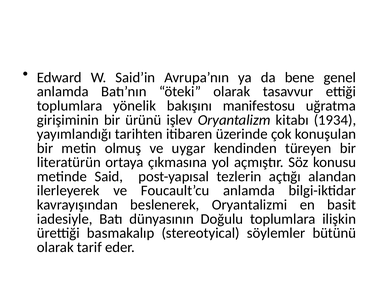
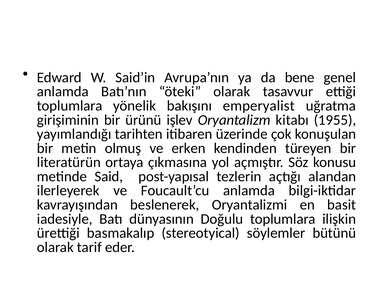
manifestosu: manifestosu -> emperyalist
1934: 1934 -> 1955
uygar: uygar -> erken
